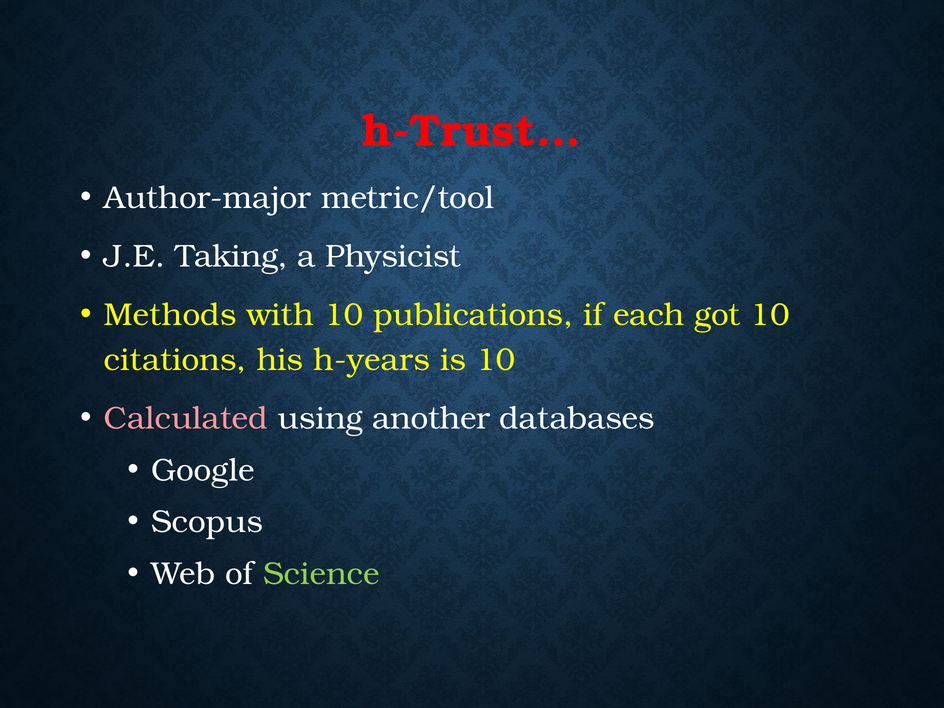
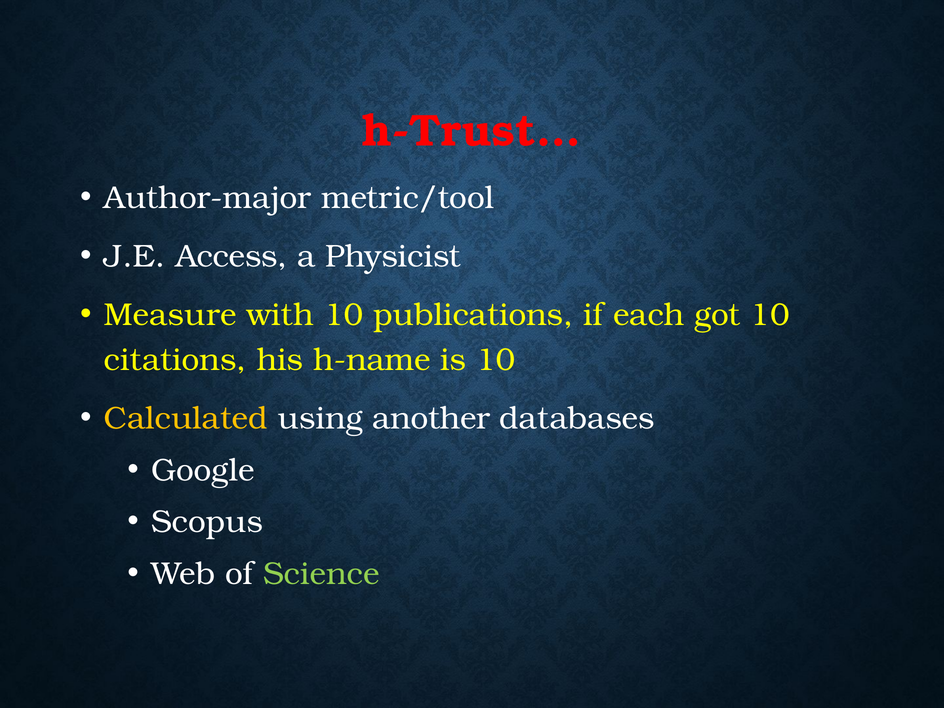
Taking: Taking -> Access
Methods: Methods -> Measure
h-years: h-years -> h-name
Calculated colour: pink -> yellow
